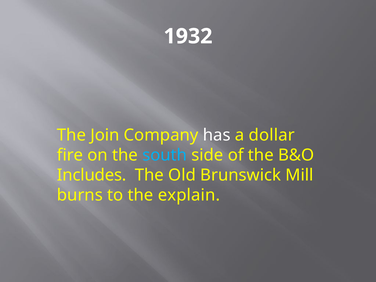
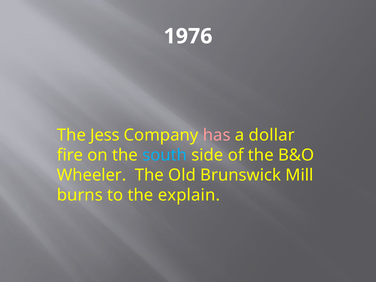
1932: 1932 -> 1976
Join: Join -> Jess
has colour: white -> pink
Includes: Includes -> Wheeler
